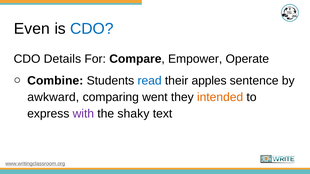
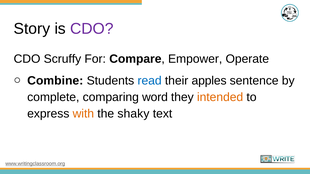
Even: Even -> Story
CDO at (92, 29) colour: blue -> purple
Details: Details -> Scruffy
awkward: awkward -> complete
went: went -> word
with colour: purple -> orange
